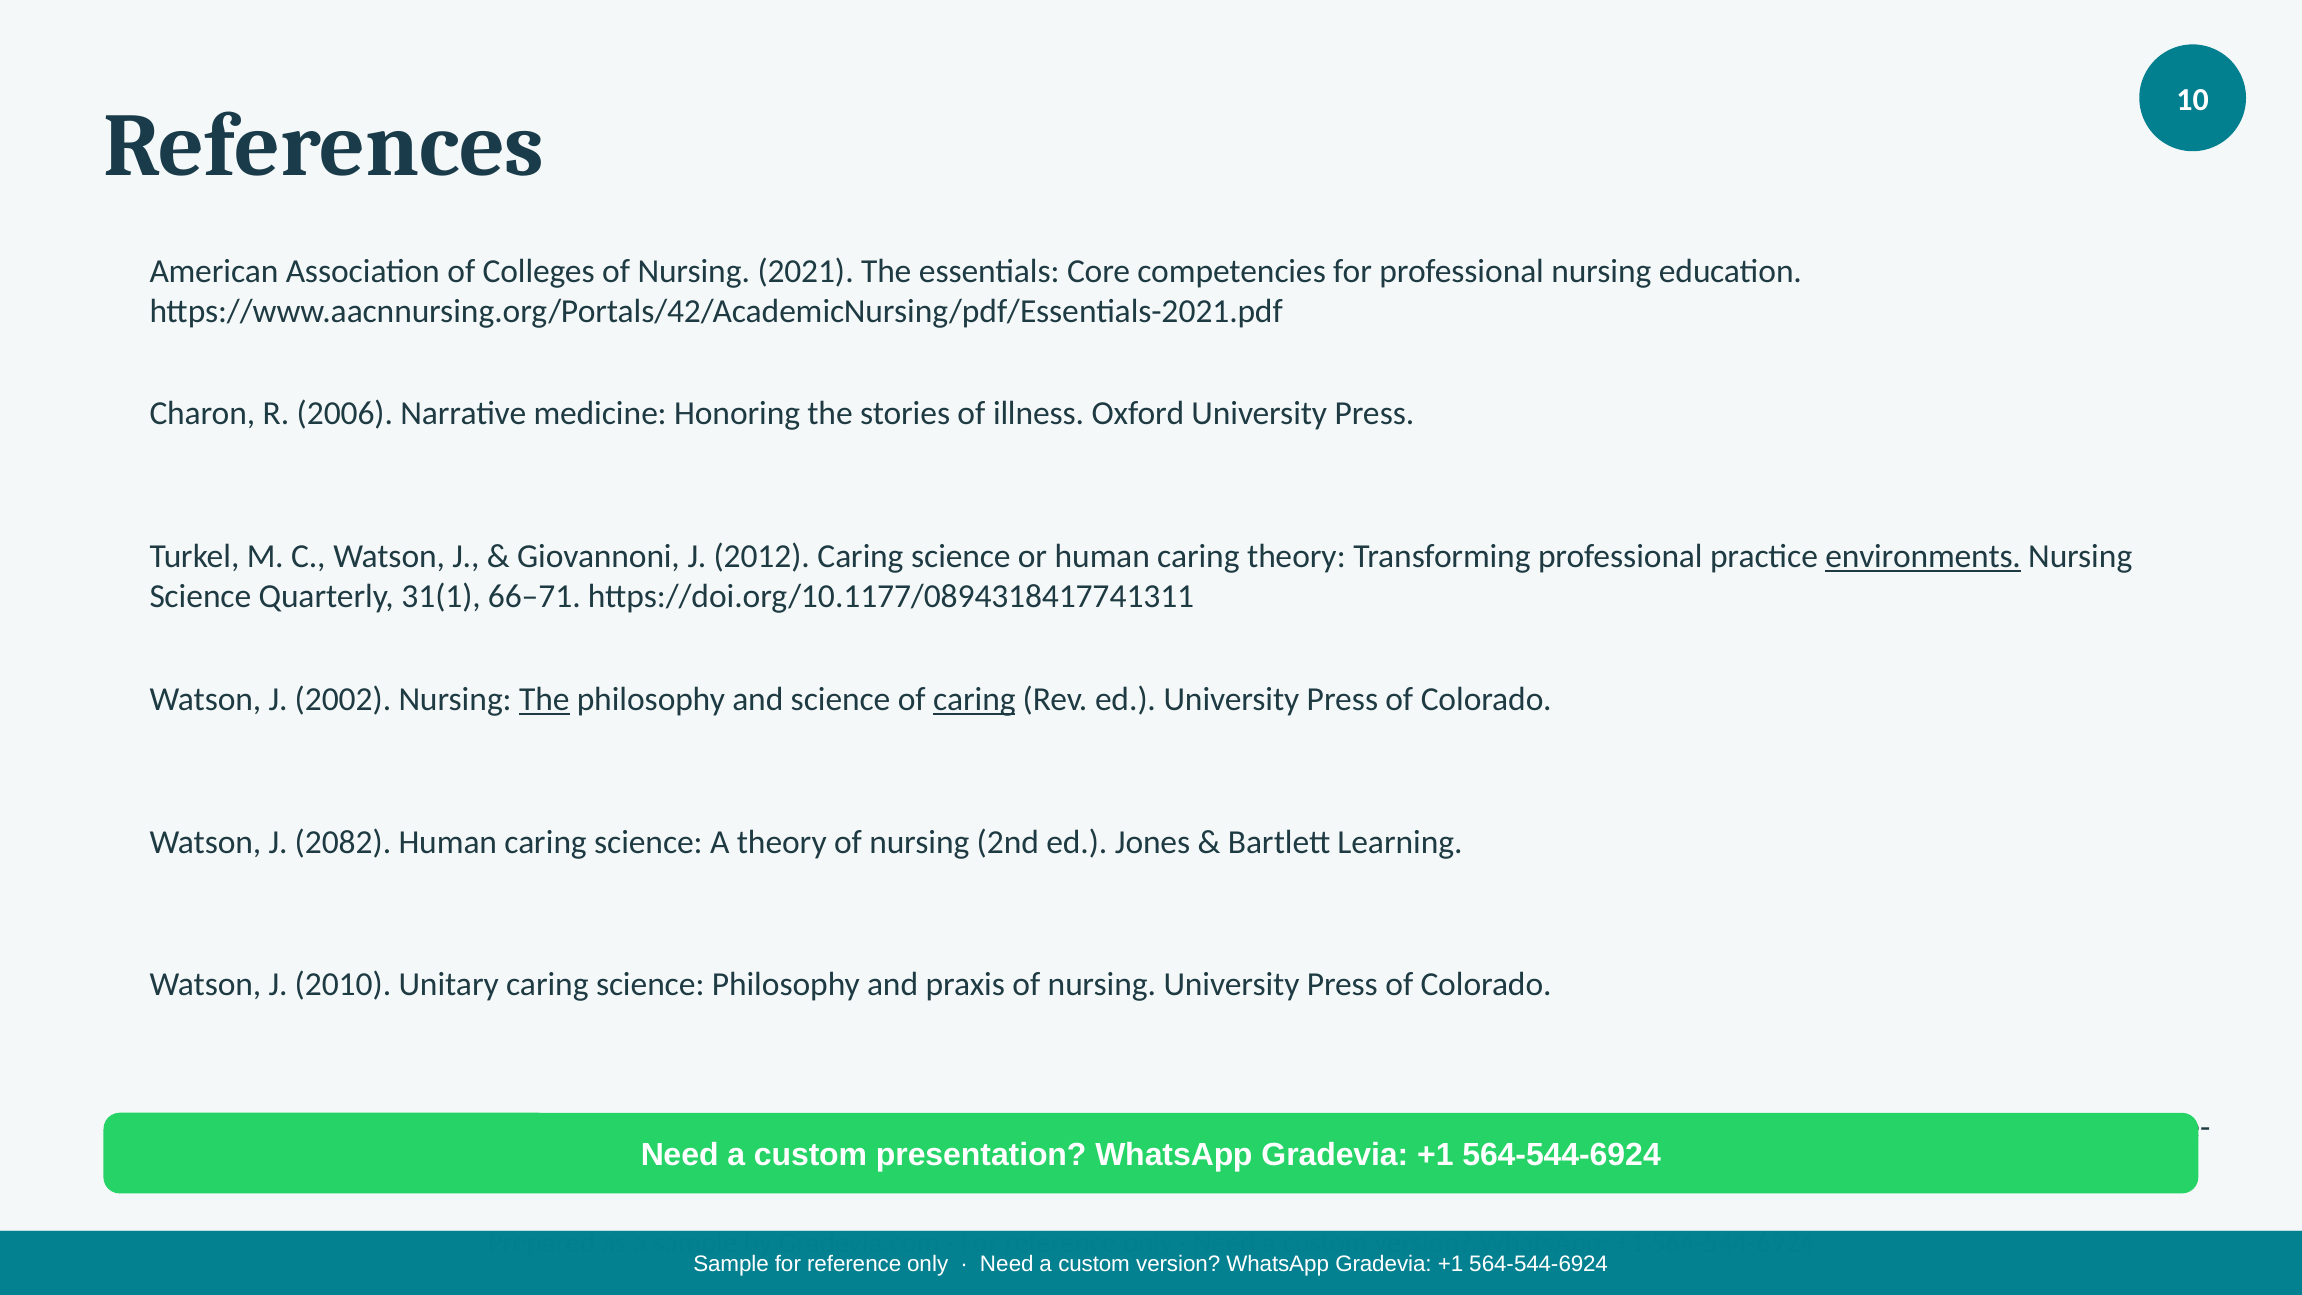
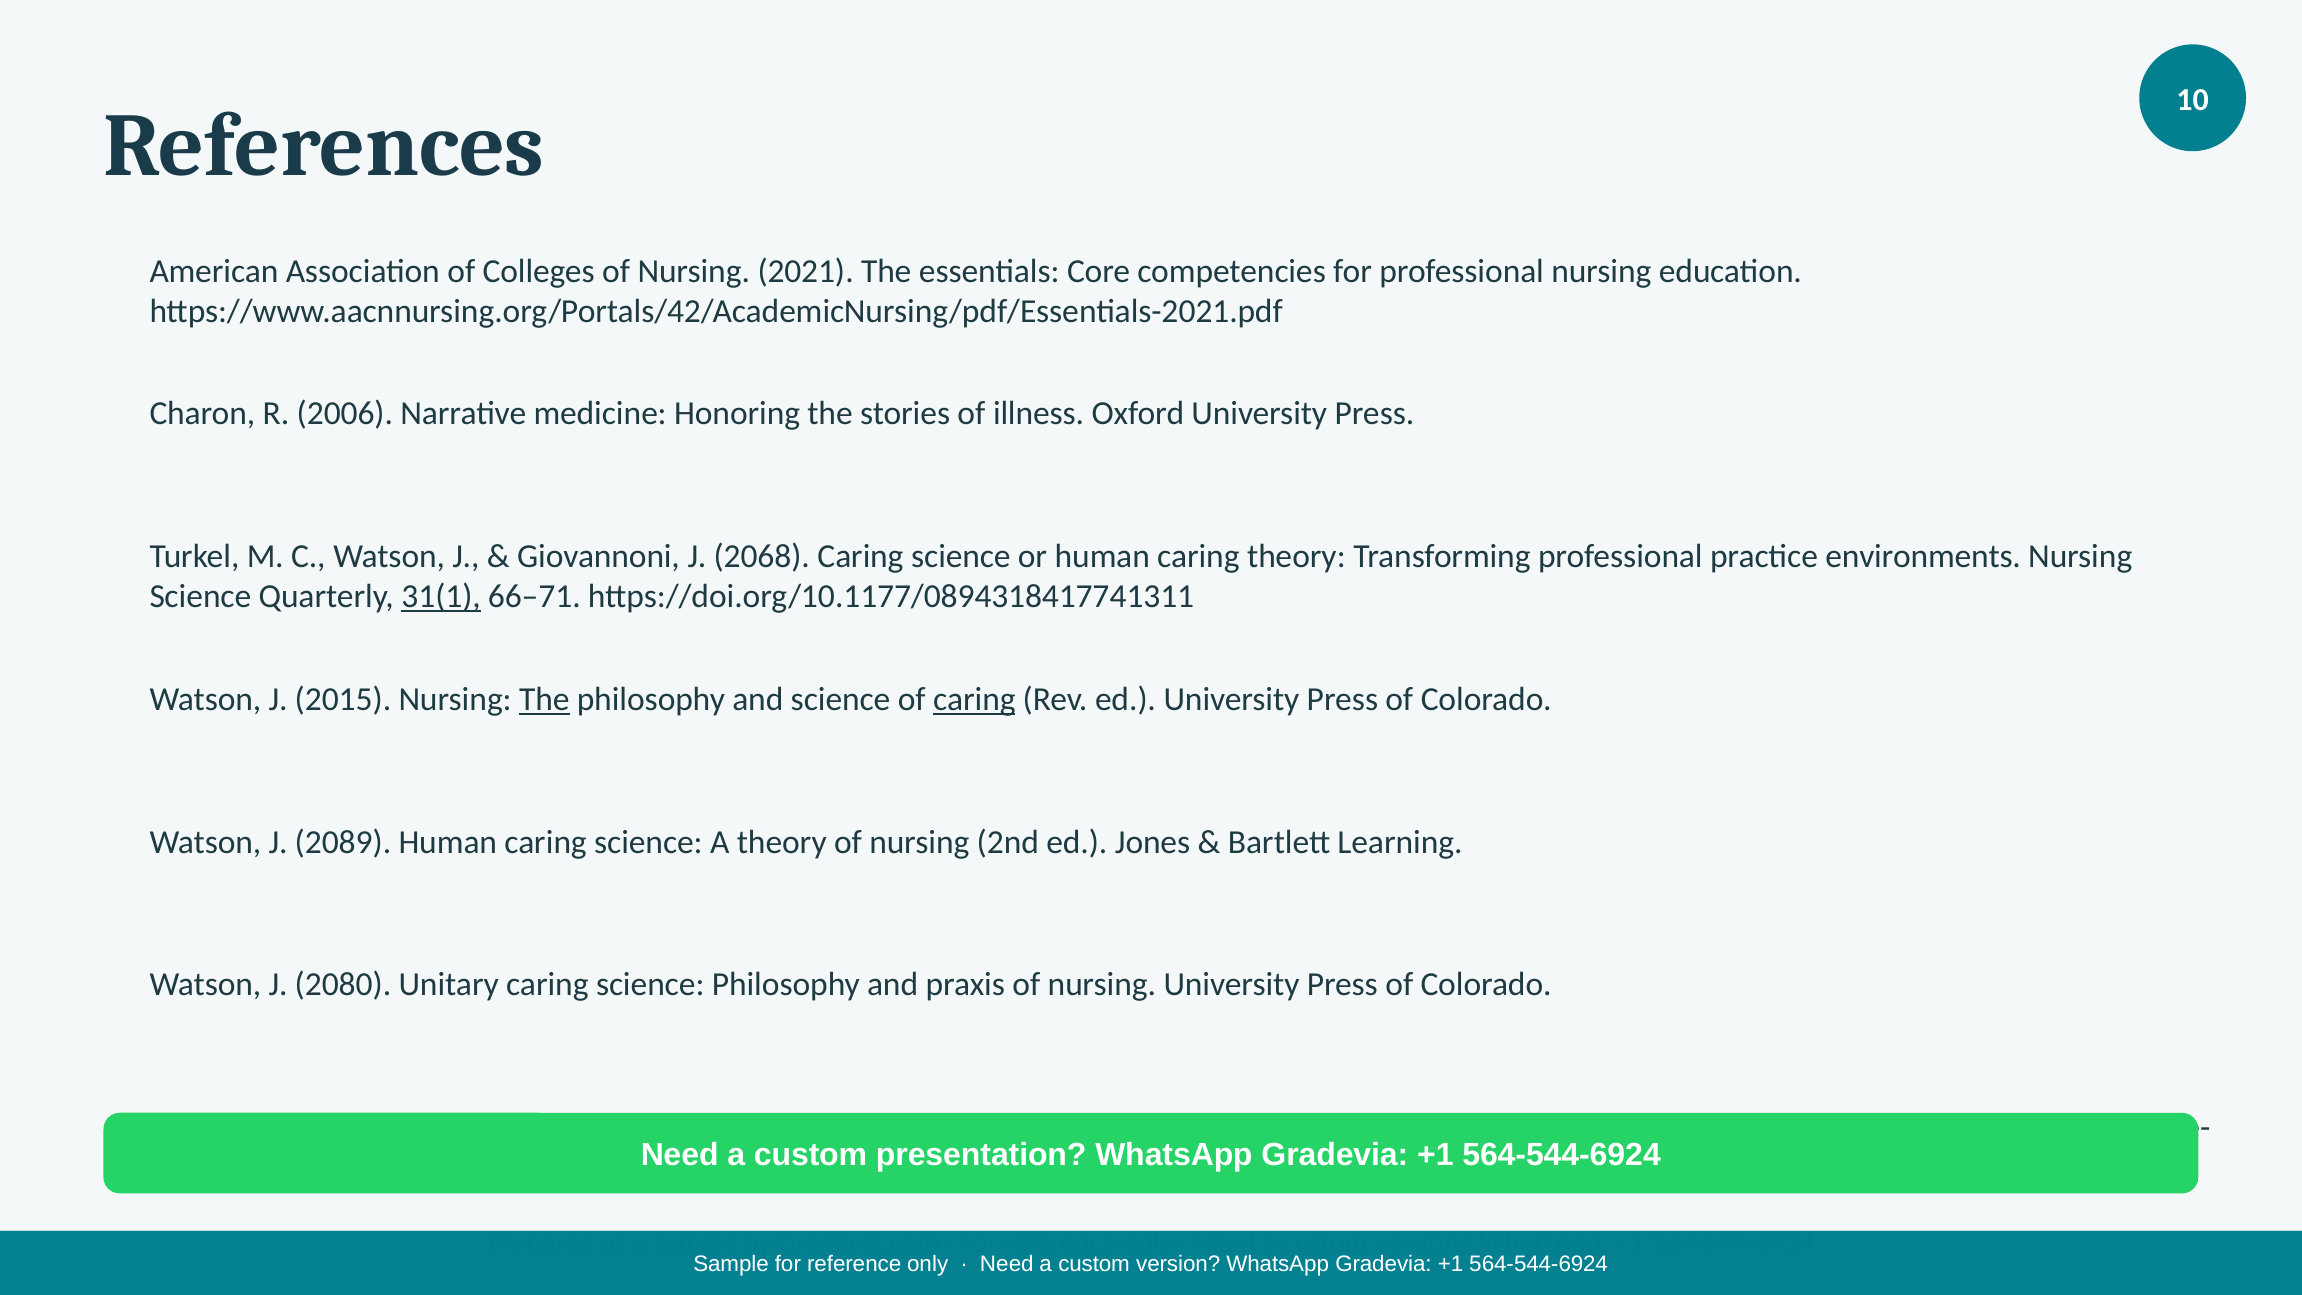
2012: 2012 -> 2068
environments underline: present -> none
31(1 underline: none -> present
2002: 2002 -> 2015
2082: 2082 -> 2089
2010: 2010 -> 2080
